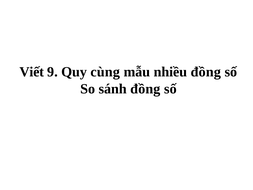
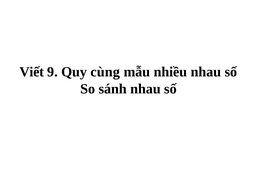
nhiều đồng: đồng -> nhau
sánh đồng: đồng -> nhau
